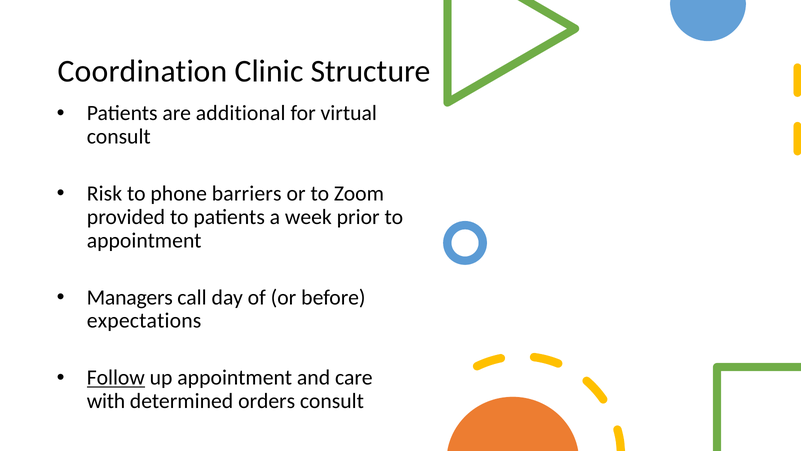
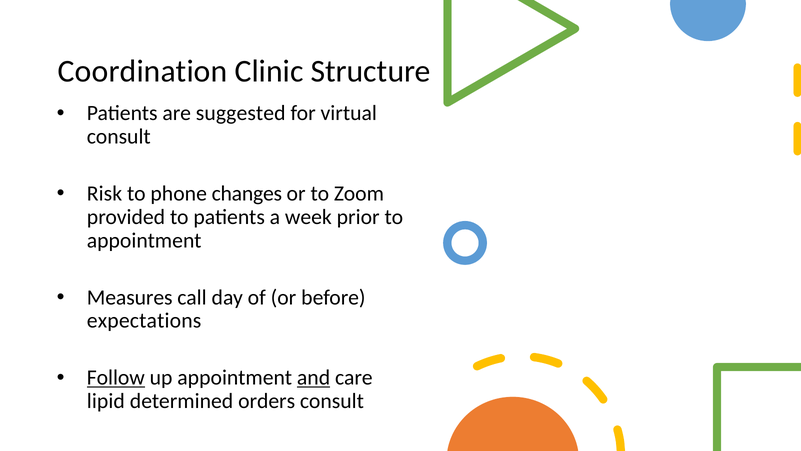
additional: additional -> suggested
barriers: barriers -> changes
Managers: Managers -> Measures
and underline: none -> present
with: with -> lipid
